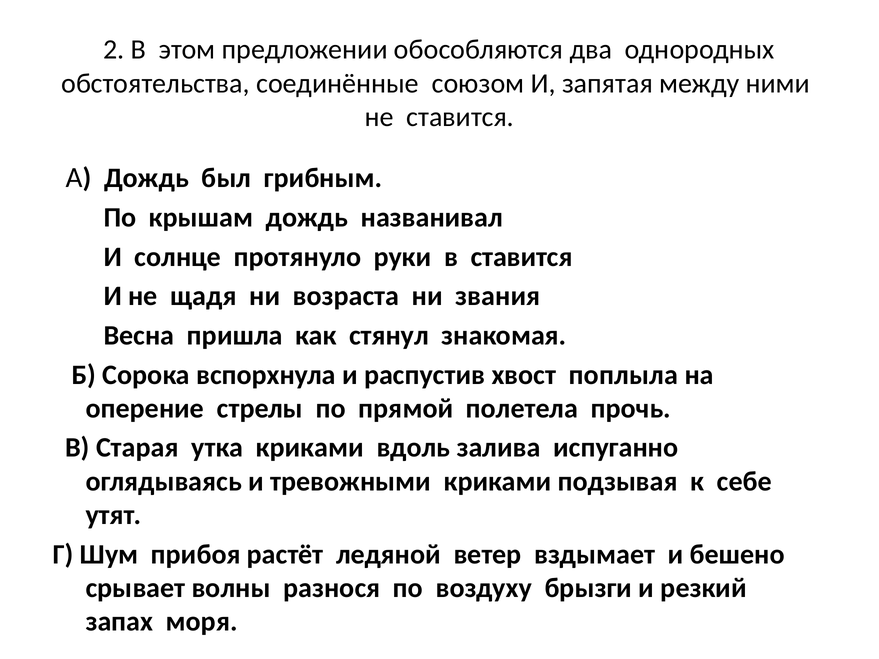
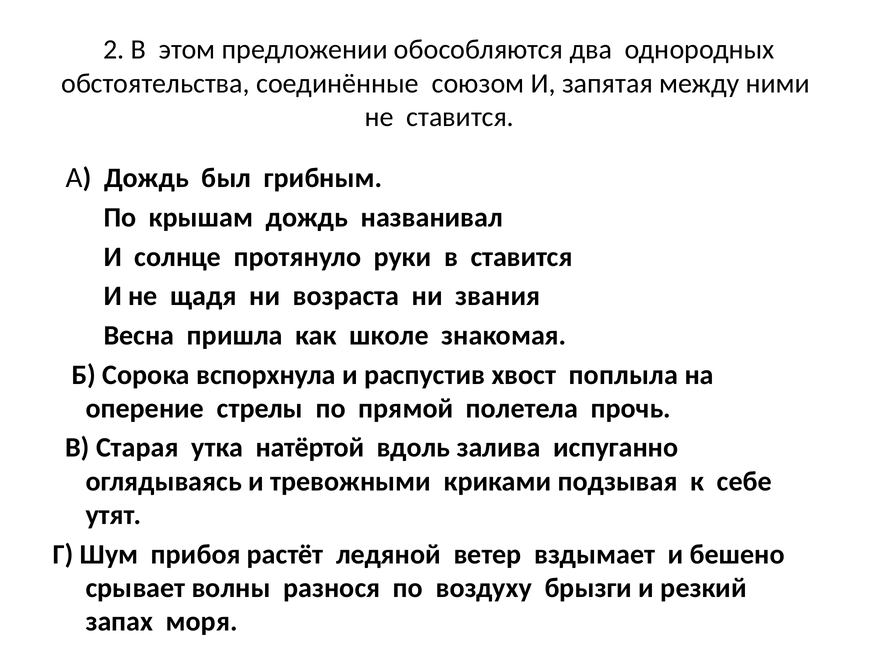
стянул: стянул -> школе
утка криками: криками -> натёртой
